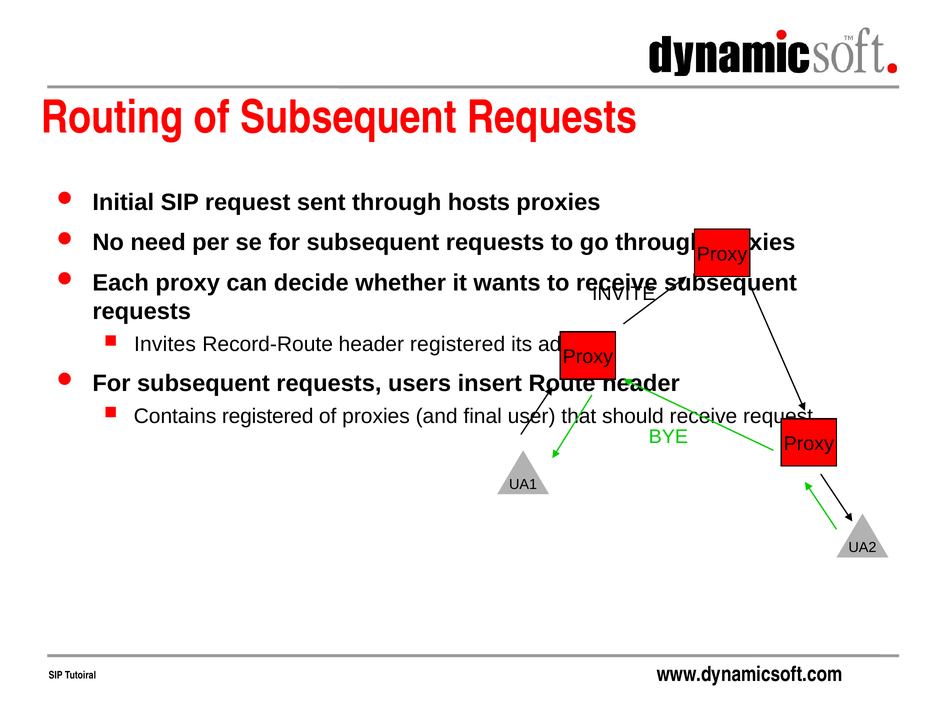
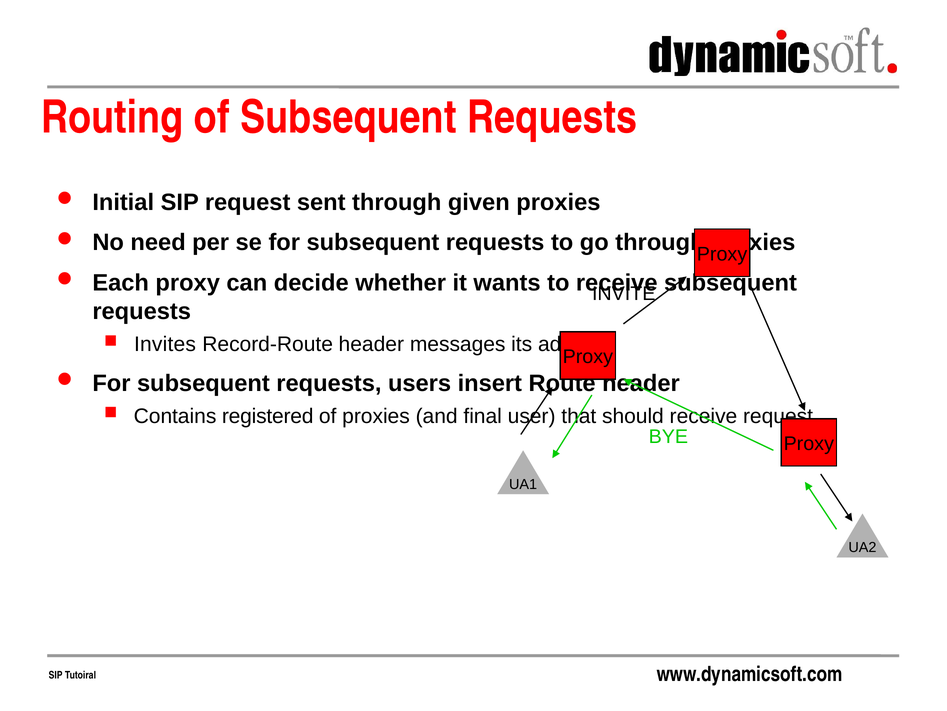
hosts: hosts -> given
header registered: registered -> messages
